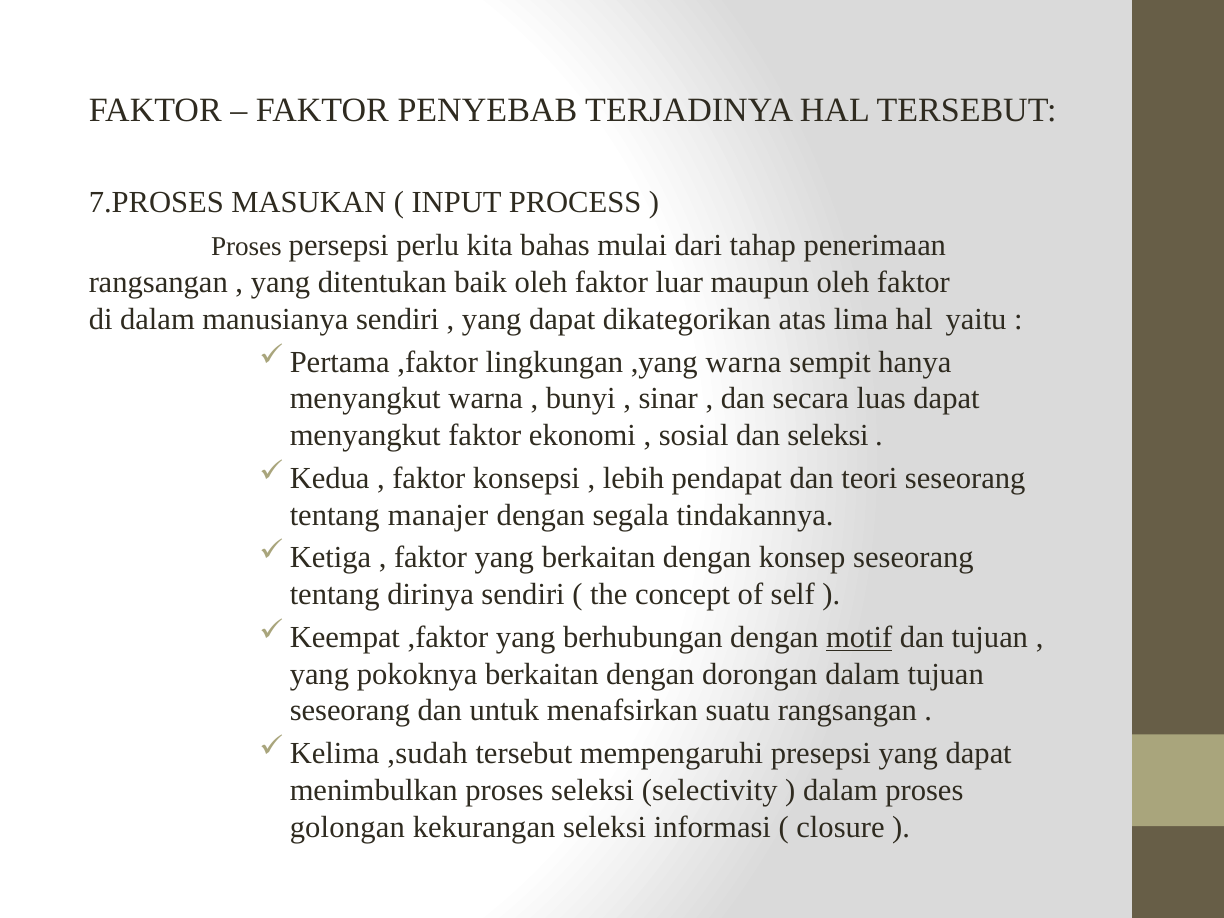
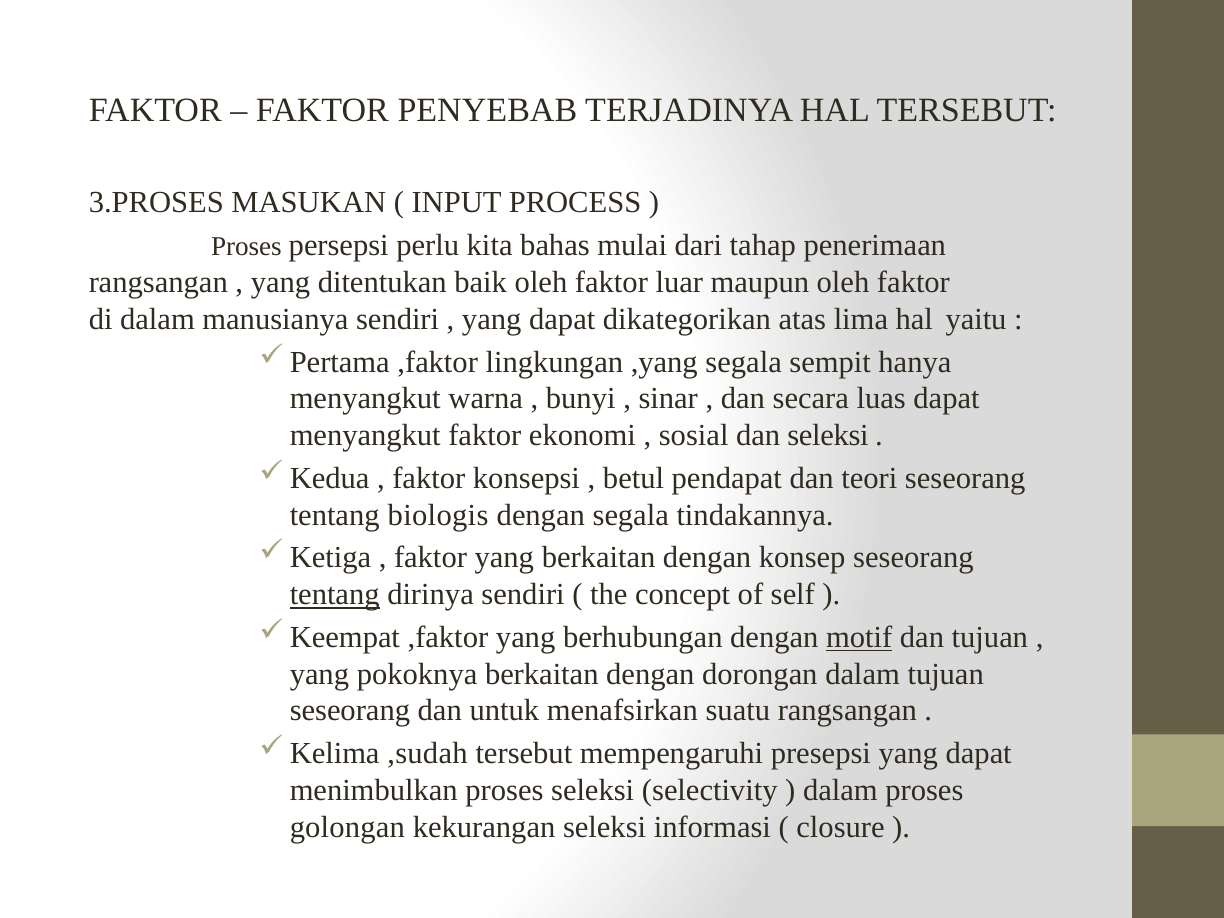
7.PROSES: 7.PROSES -> 3.PROSES
,yang warna: warna -> segala
lebih: lebih -> betul
manajer: manajer -> biologis
tentang at (335, 595) underline: none -> present
